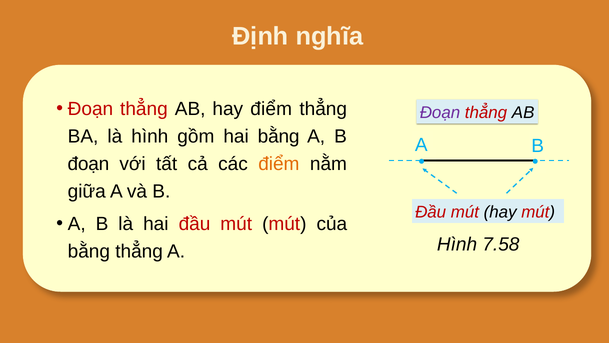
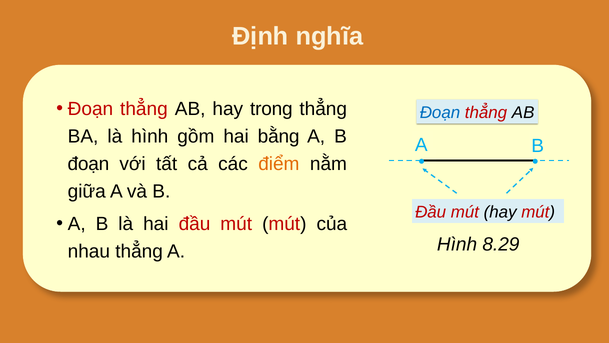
hay điểm: điểm -> trong
Đoạn at (440, 112) colour: purple -> blue
7.58: 7.58 -> 8.29
bằng at (89, 251): bằng -> nhau
